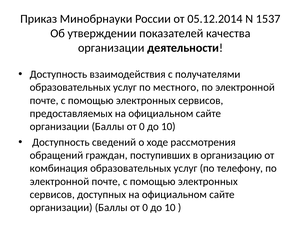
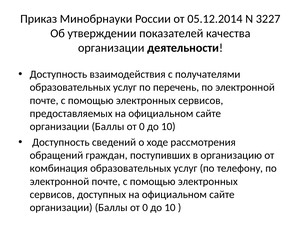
1537: 1537 -> 3227
местного: местного -> перечень
